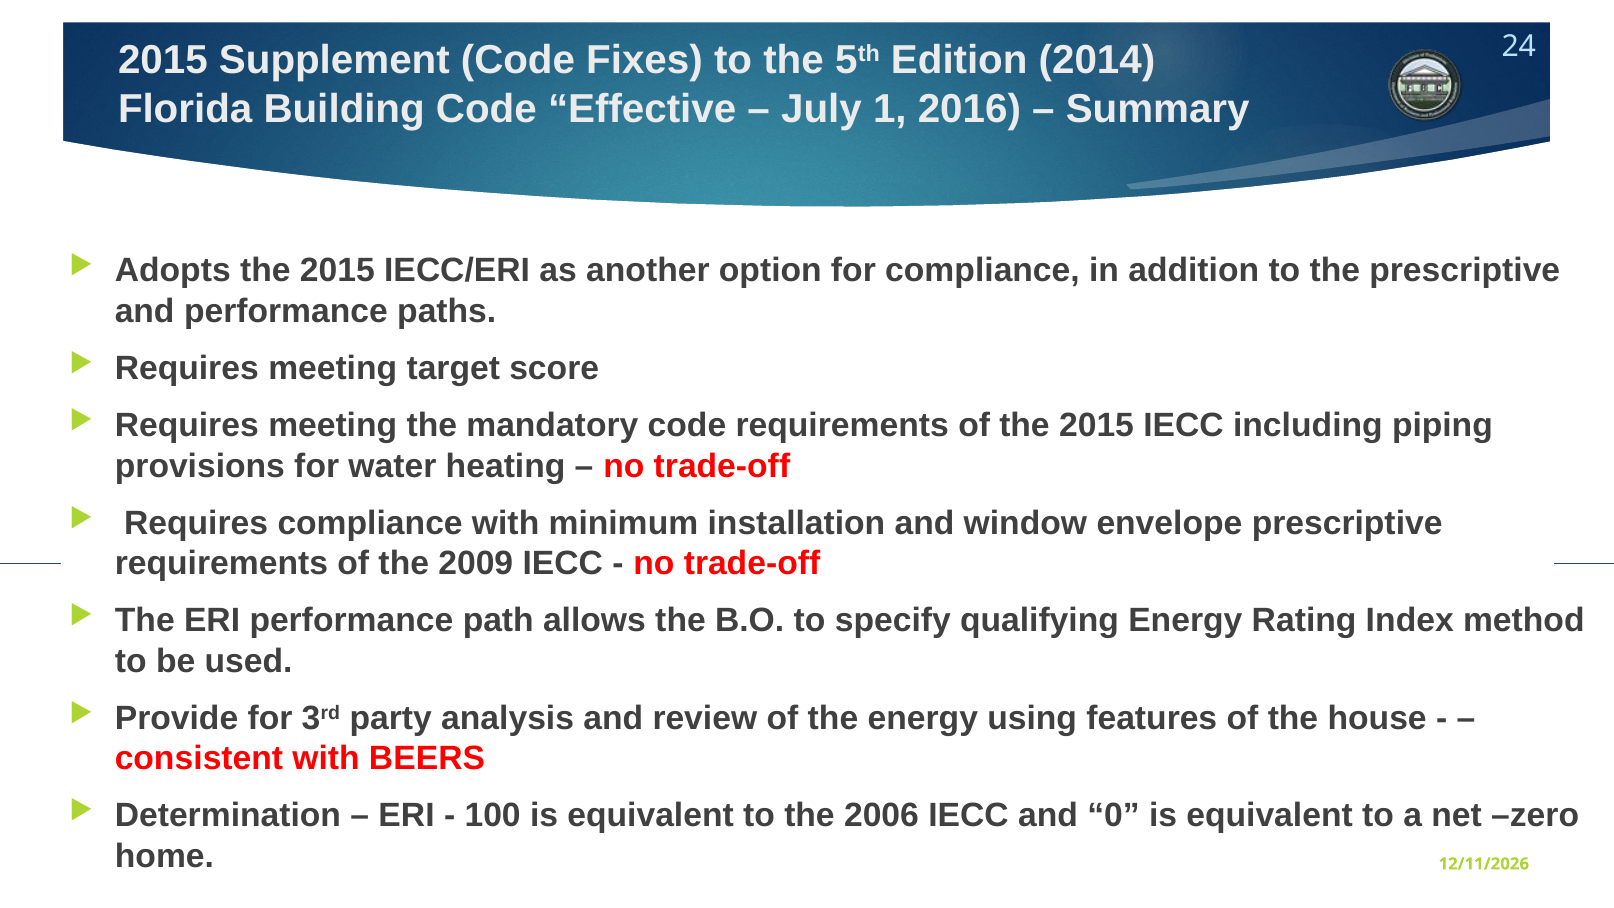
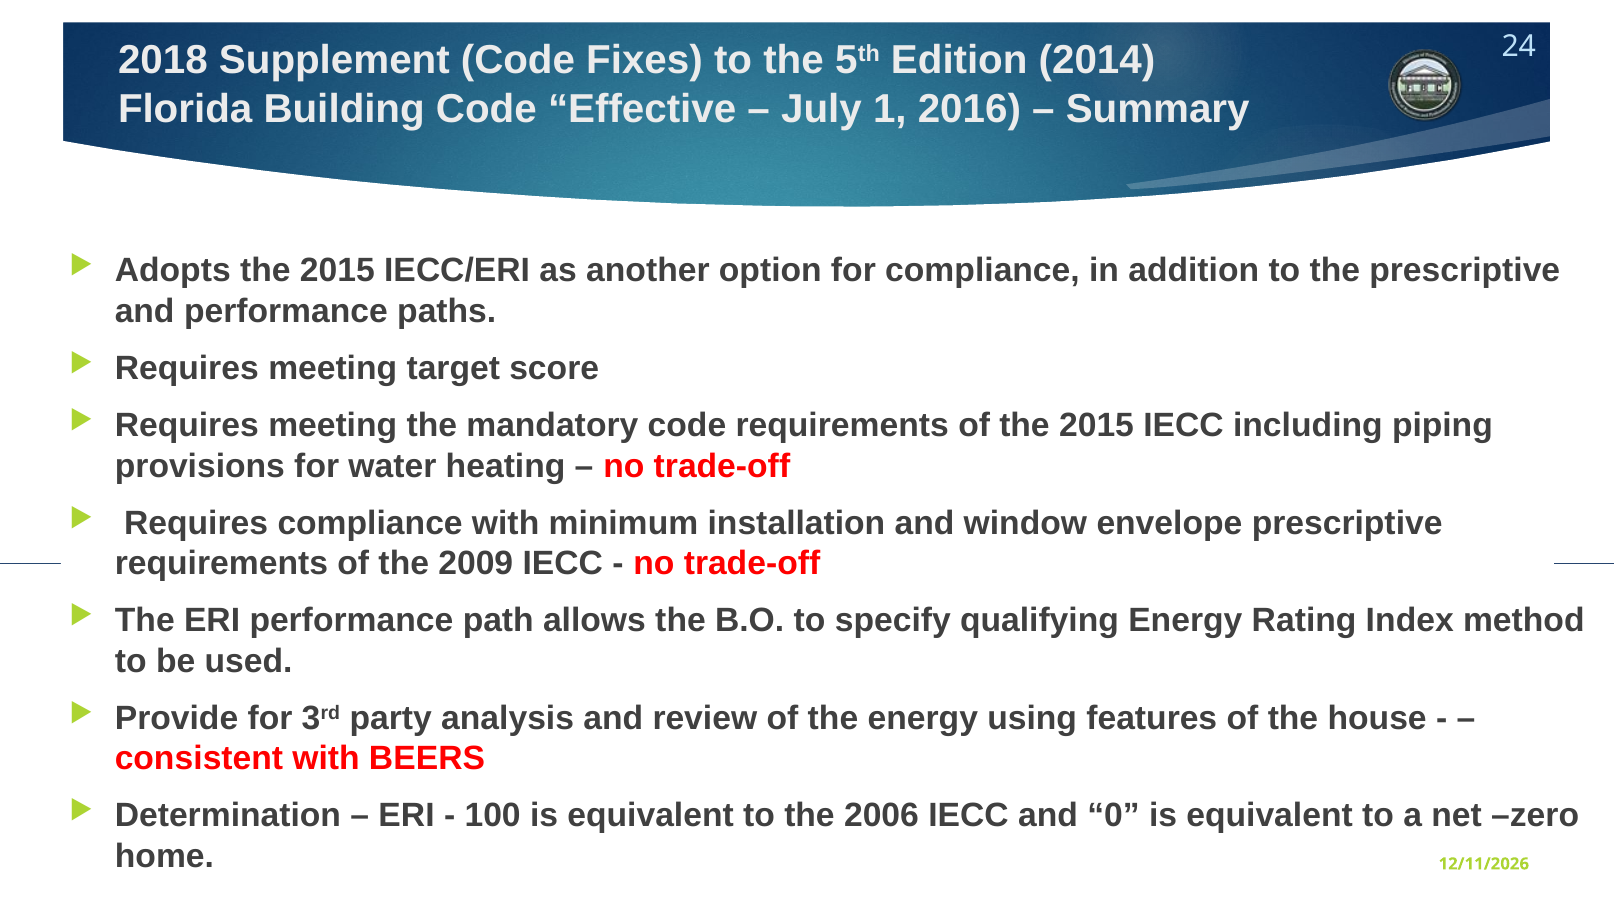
2015 at (163, 61): 2015 -> 2018
